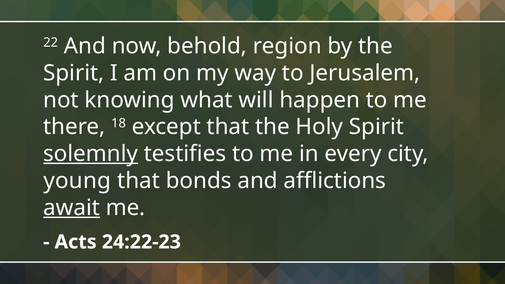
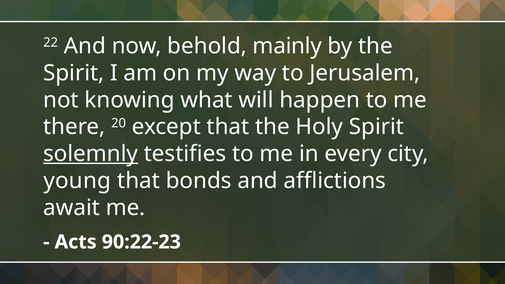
region: region -> mainly
18: 18 -> 20
await underline: present -> none
24:22-23: 24:22-23 -> 90:22-23
